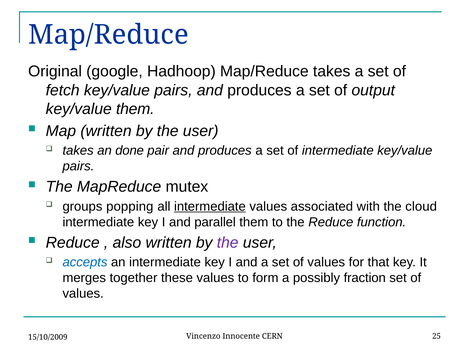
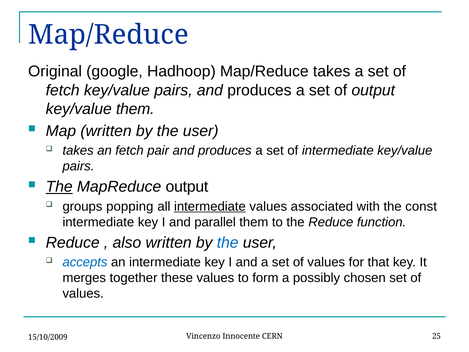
an done: done -> fetch
The at (59, 187) underline: none -> present
MapReduce mutex: mutex -> output
cloud: cloud -> const
the at (228, 242) colour: purple -> blue
fraction: fraction -> chosen
